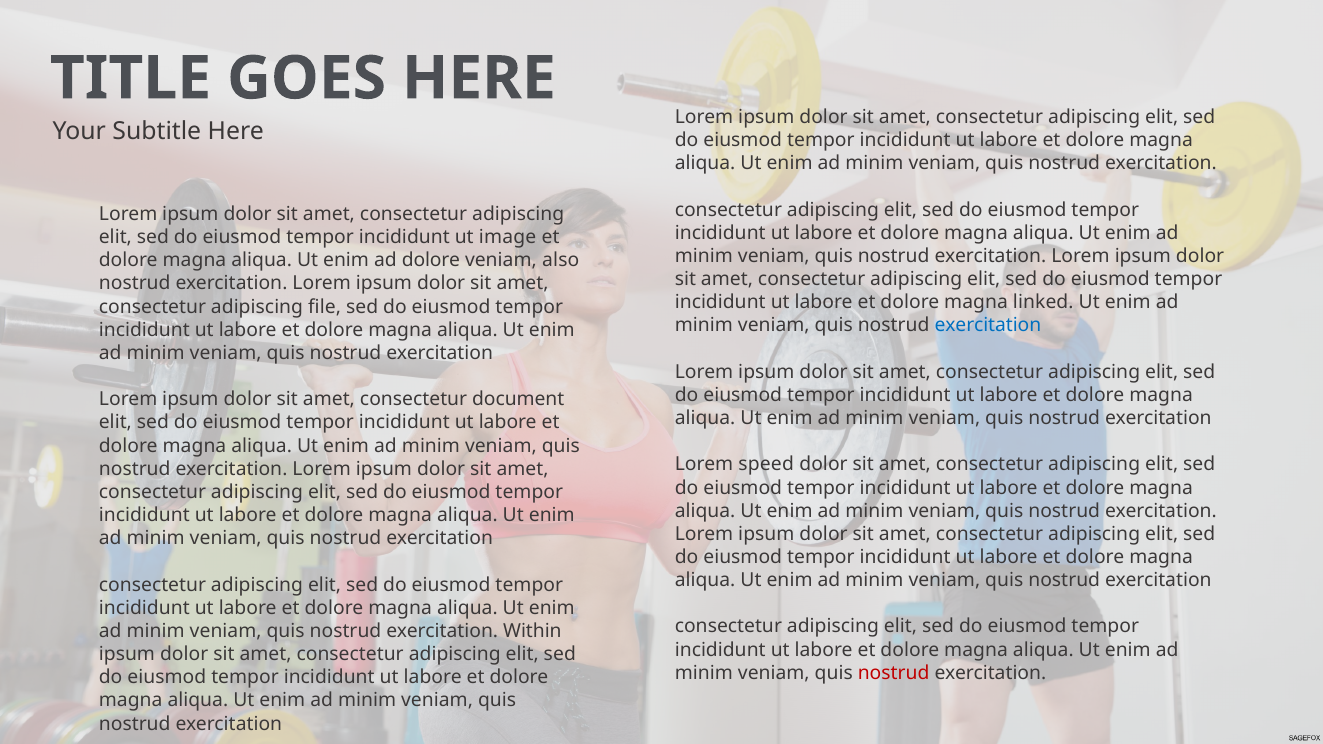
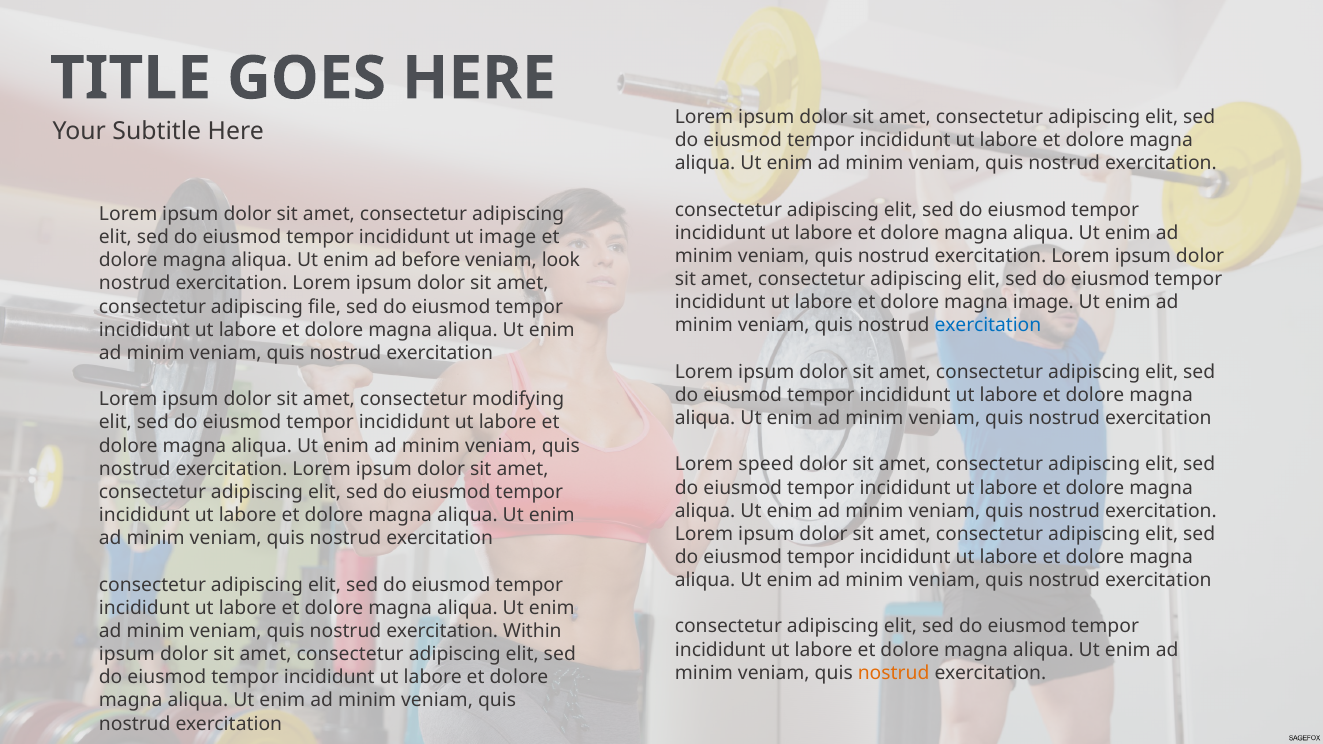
ad dolore: dolore -> before
also: also -> look
magna linked: linked -> image
document: document -> modifying
nostrud at (894, 673) colour: red -> orange
